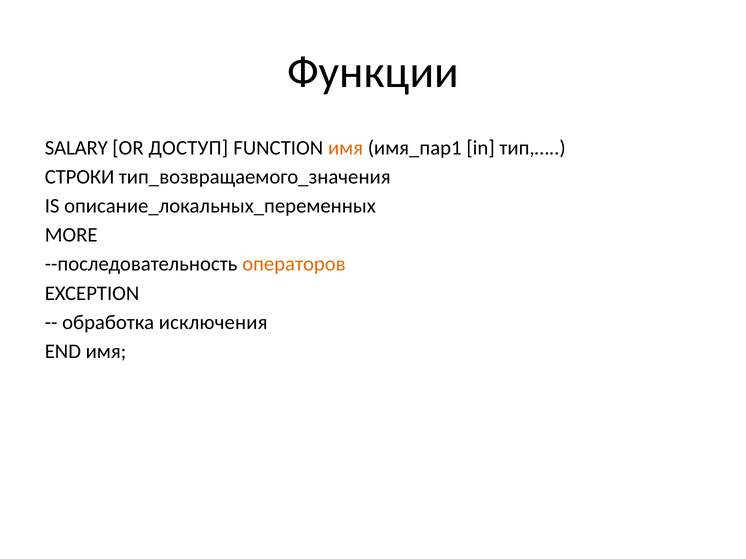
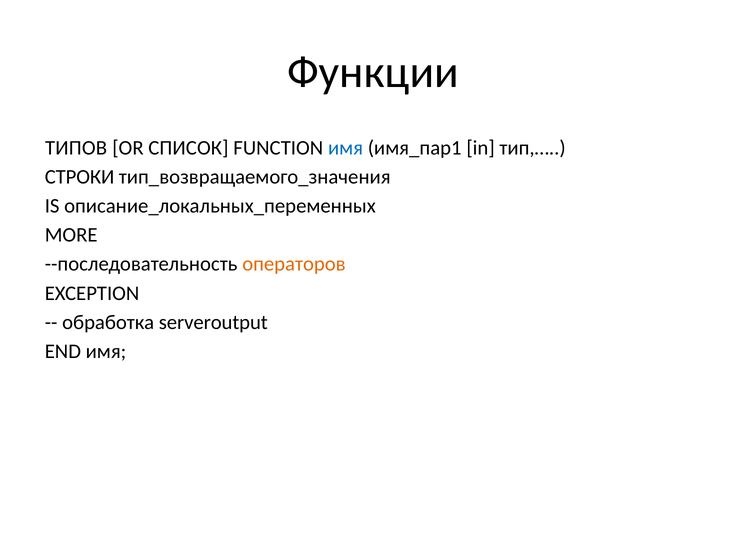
SALARY: SALARY -> ТИПОВ
ДОСТУП: ДОСТУП -> СПИСОК
имя at (346, 148) colour: orange -> blue
исключения: исключения -> serveroutput
